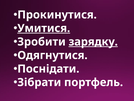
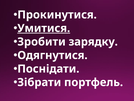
зарядку underline: present -> none
